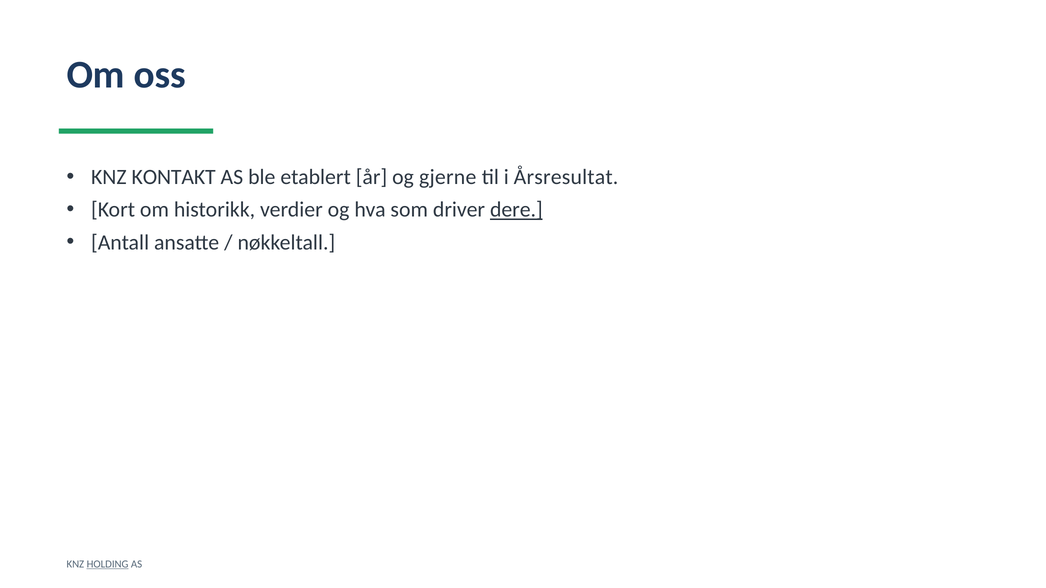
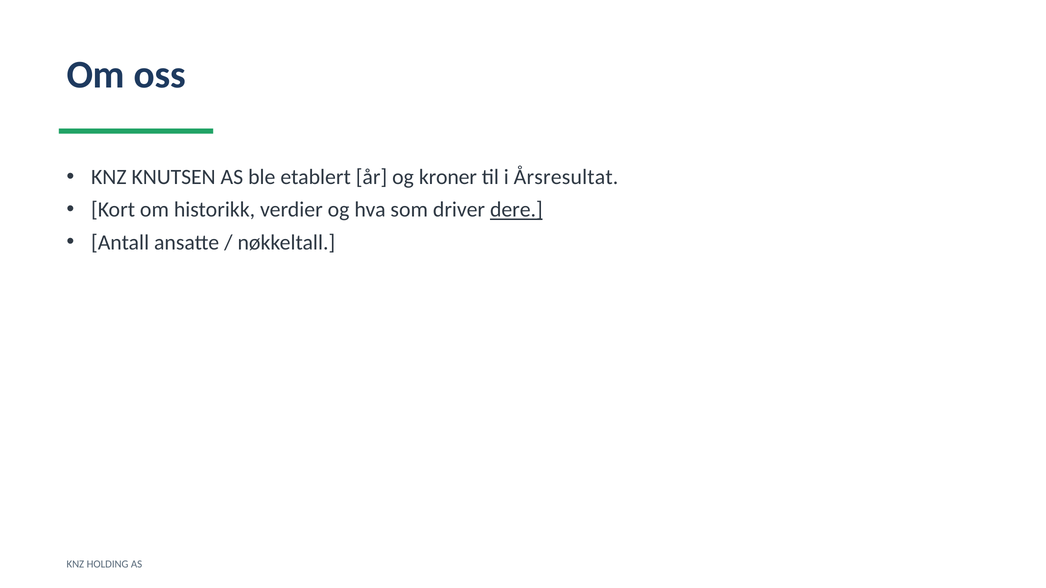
KONTAKT: KONTAKT -> KNUTSEN
gjerne: gjerne -> kroner
HOLDING underline: present -> none
